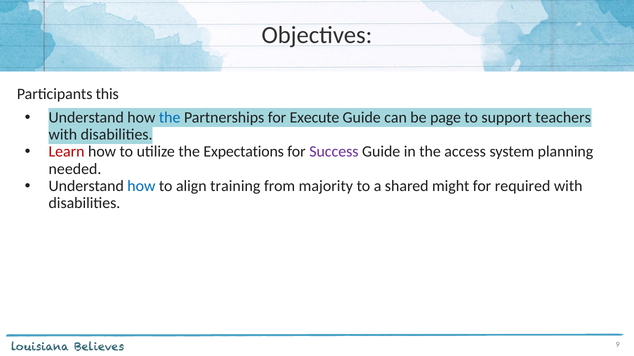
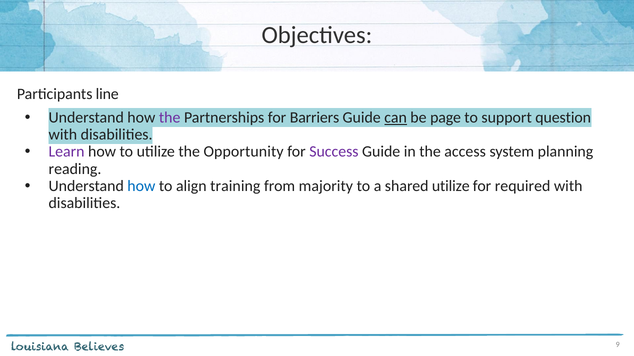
this: this -> line
the at (170, 118) colour: blue -> purple
Execute: Execute -> Barriers
can underline: none -> present
teachers: teachers -> question
Learn colour: red -> purple
Expectations: Expectations -> Opportunity
needed: needed -> reading
shared might: might -> utilize
